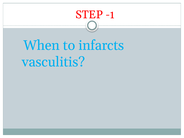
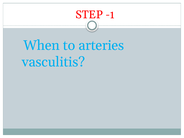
infarcts: infarcts -> arteries
